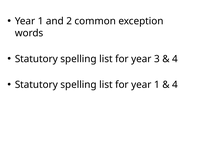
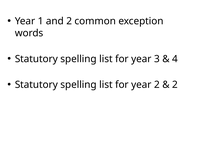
for year 1: 1 -> 2
4 at (175, 84): 4 -> 2
